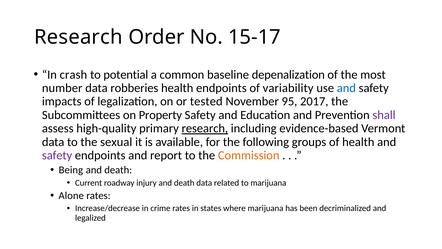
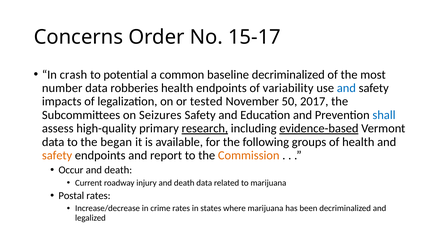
Research at (78, 37): Research -> Concerns
baseline depenalization: depenalization -> decriminalized
95: 95 -> 50
Property: Property -> Seizures
shall colour: purple -> blue
evidence-based underline: none -> present
sexual: sexual -> began
safety at (57, 155) colour: purple -> orange
Being: Being -> Occur
Alone: Alone -> Postal
